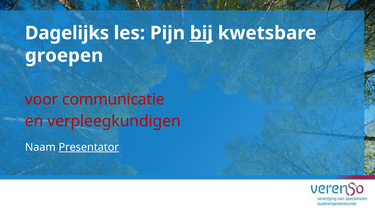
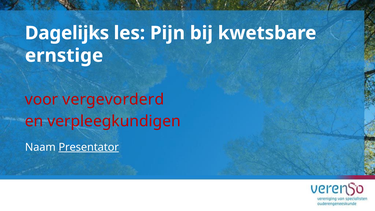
bij underline: present -> none
groepen: groepen -> ernstige
communicatie: communicatie -> vergevorderd
